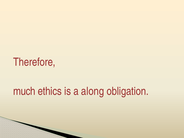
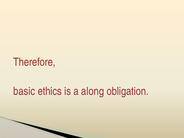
much: much -> basic
